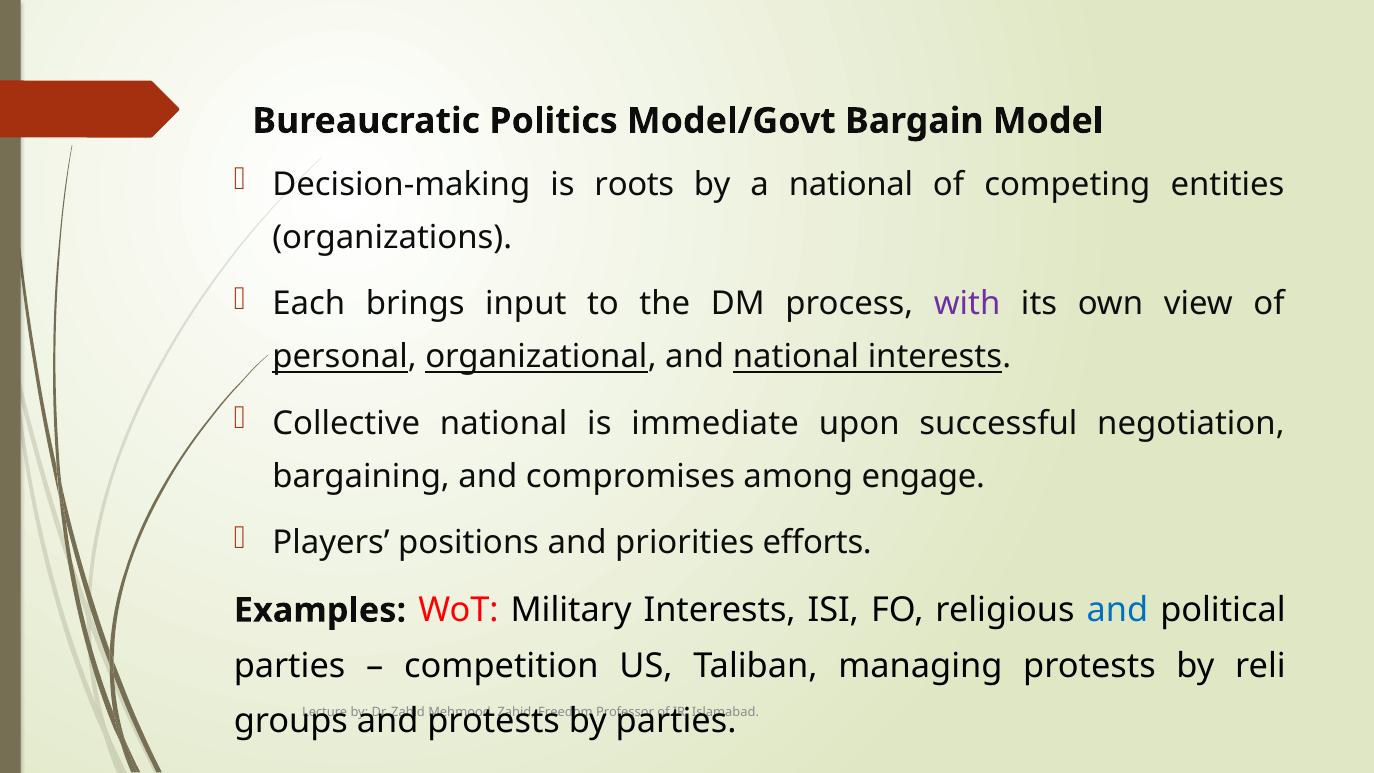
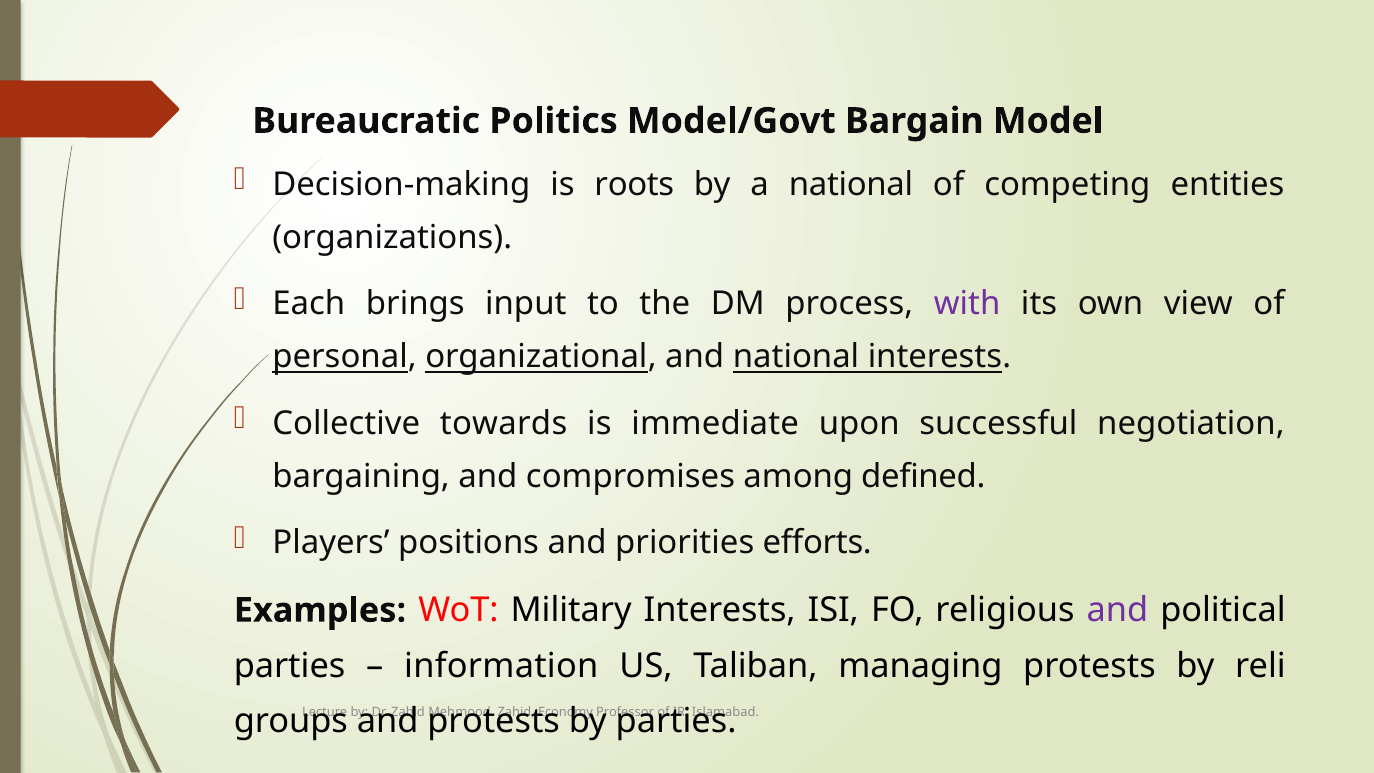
Collective national: national -> towards
engage: engage -> defined
and at (1117, 610) colour: blue -> purple
competition: competition -> information
Freedom: Freedom -> Economy
